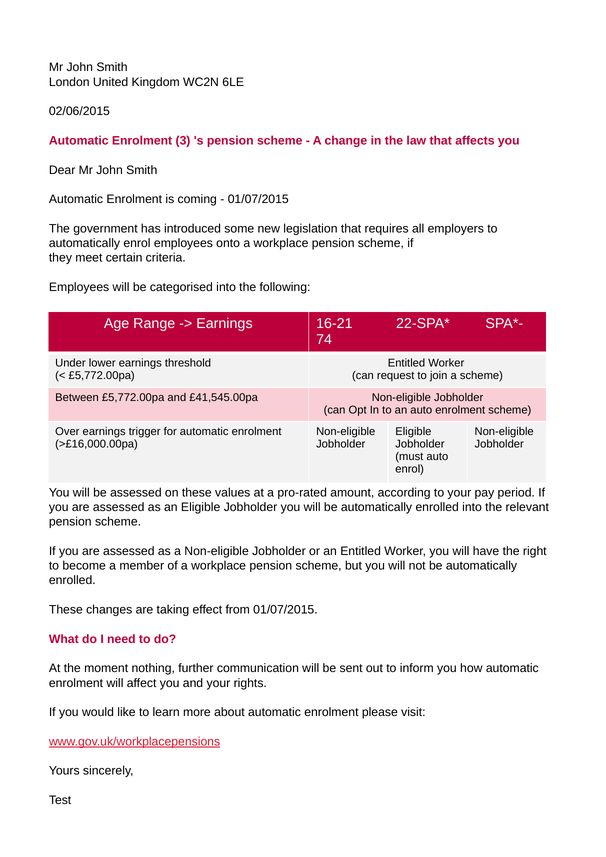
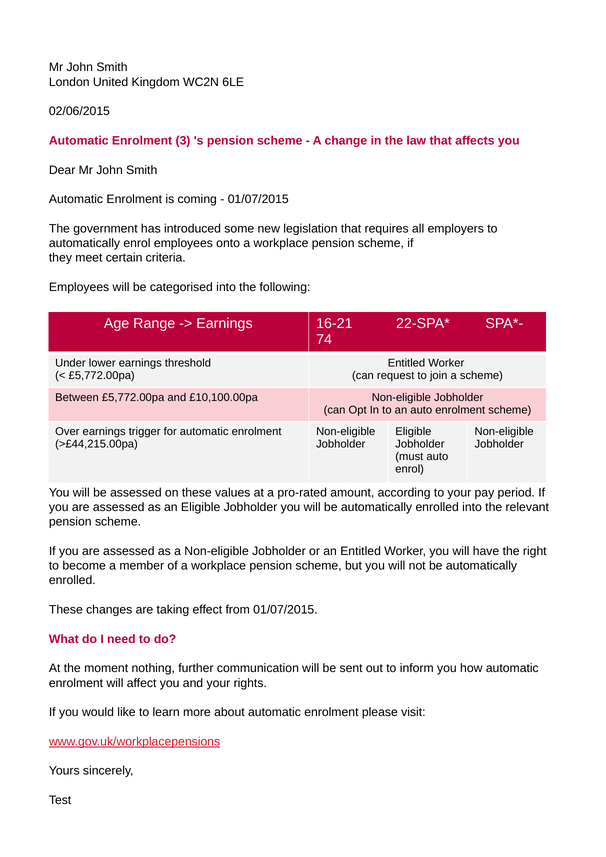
£41,545.00pa: £41,545.00pa -> £10,100.00pa
>£16,000.00pa: >£16,000.00pa -> >£44,215.00pa
